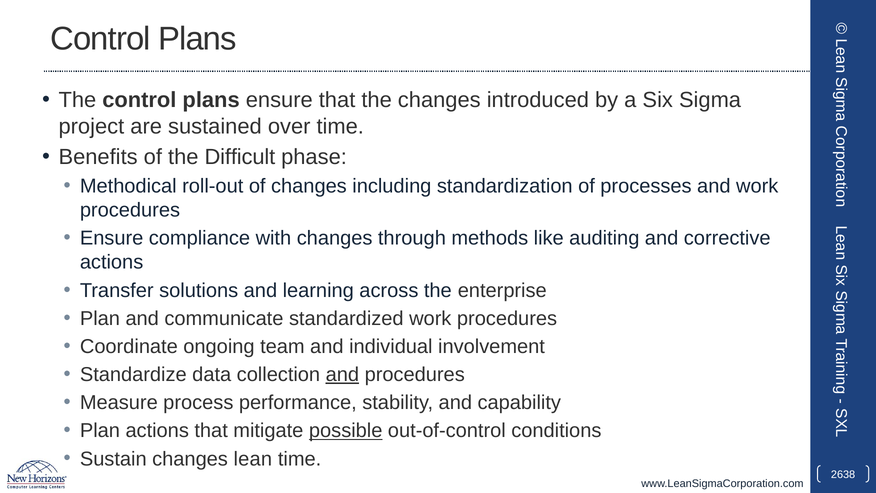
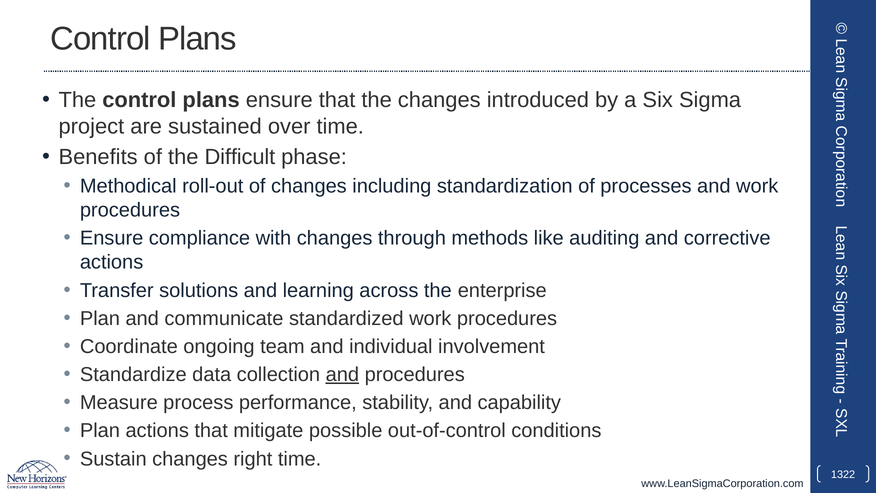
possible underline: present -> none
lean: lean -> right
2638: 2638 -> 1322
